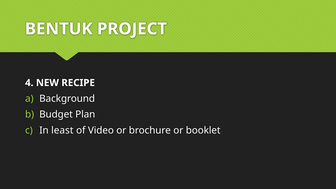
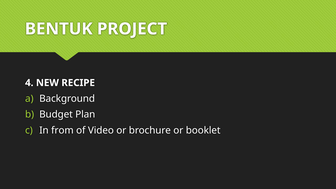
least: least -> from
